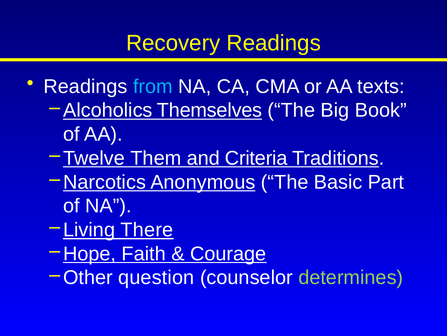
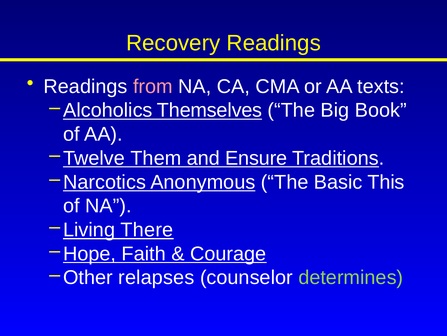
from colour: light blue -> pink
Criteria: Criteria -> Ensure
Part: Part -> This
question: question -> relapses
